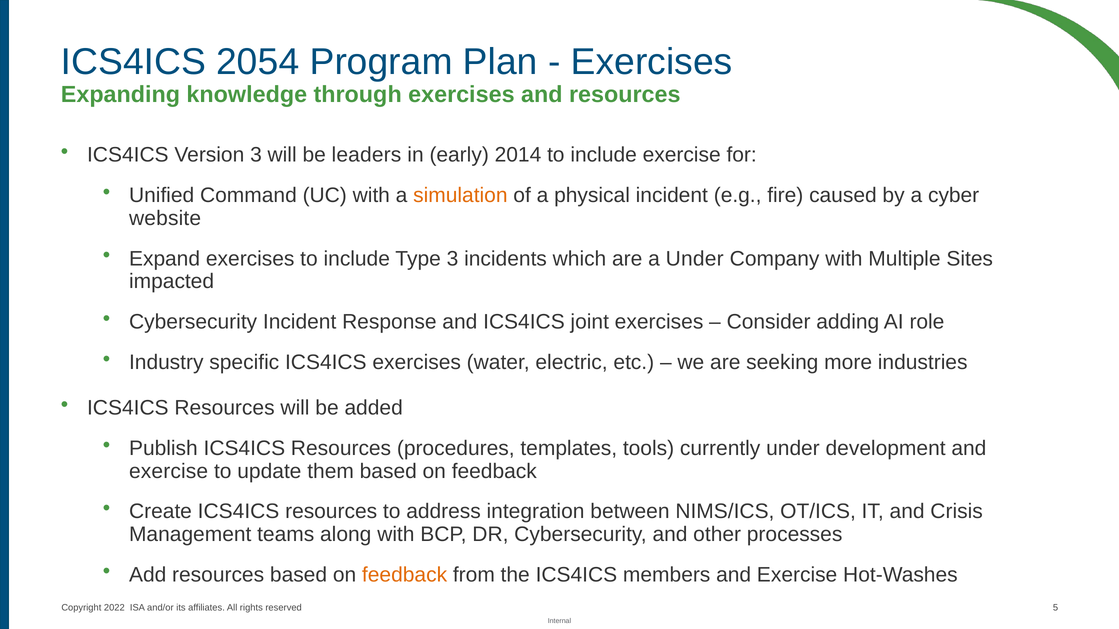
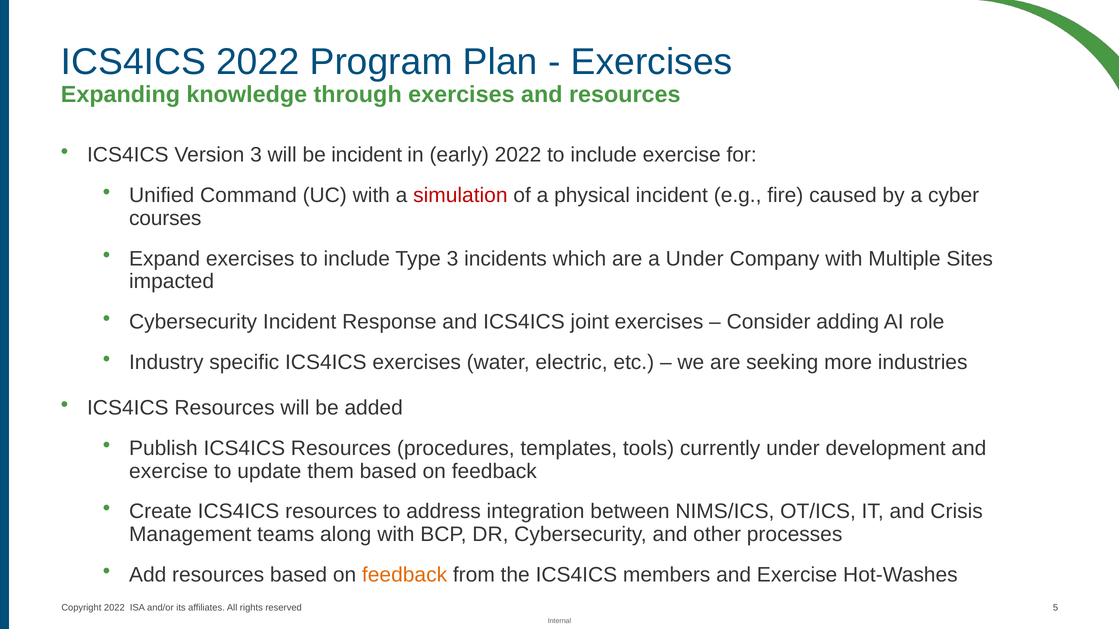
ICS4ICS 2054: 2054 -> 2022
be leaders: leaders -> incident
early 2014: 2014 -> 2022
simulation colour: orange -> red
website: website -> courses
